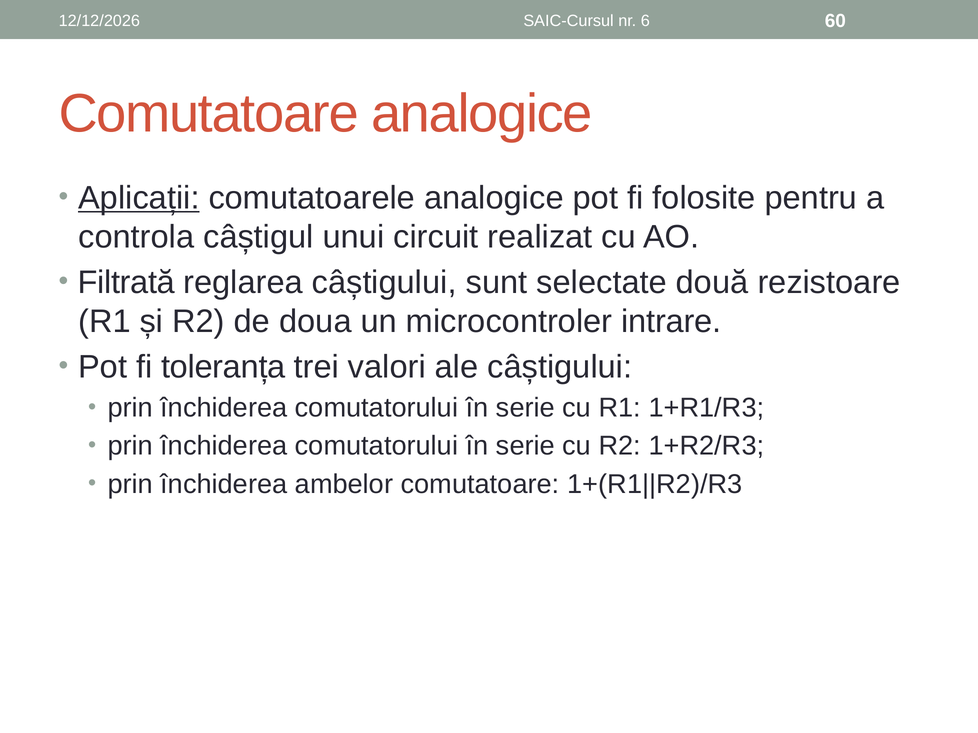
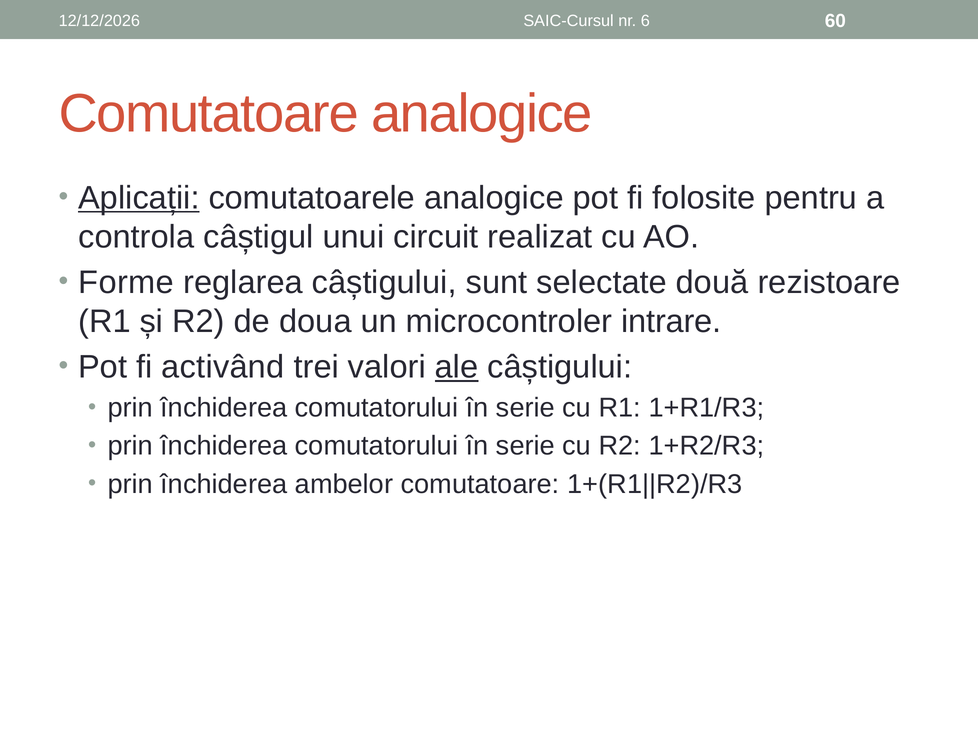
Filtrată: Filtrată -> Forme
toleranța: toleranța -> activând
ale underline: none -> present
